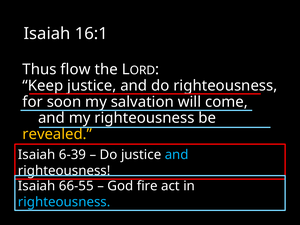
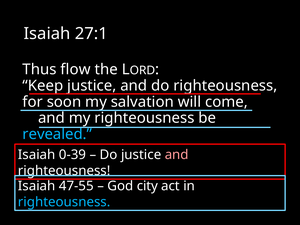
16:1: 16:1 -> 27:1
revealed colour: yellow -> light blue
6-39: 6-39 -> 0-39
and at (177, 155) colour: light blue -> pink
66-55: 66-55 -> 47-55
fire: fire -> city
